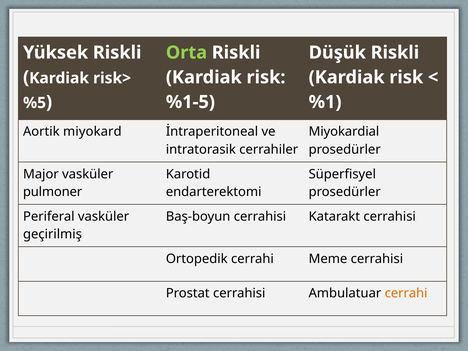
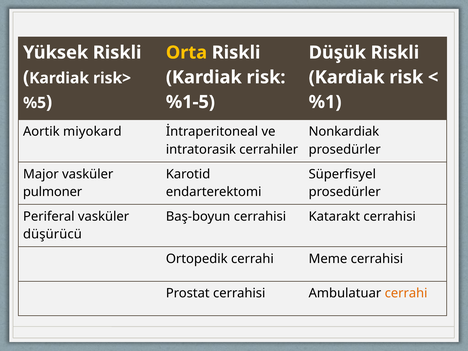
Orta colour: light green -> yellow
Miyokardial: Miyokardial -> Nonkardiak
geçirilmiş: geçirilmiş -> düşürücü
